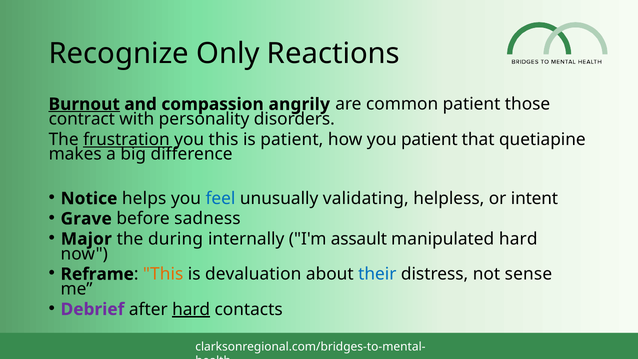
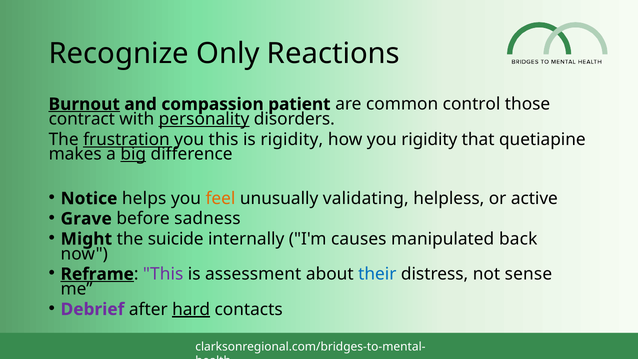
angrily: angrily -> patient
common patient: patient -> control
personality underline: none -> present
is patient: patient -> rigidity
you patient: patient -> rigidity
big underline: none -> present
feel colour: blue -> orange
intent: intent -> active
Major: Major -> Might
during: during -> suicide
assault: assault -> causes
manipulated hard: hard -> back
Reframe underline: none -> present
This at (163, 274) colour: orange -> purple
devaluation: devaluation -> assessment
